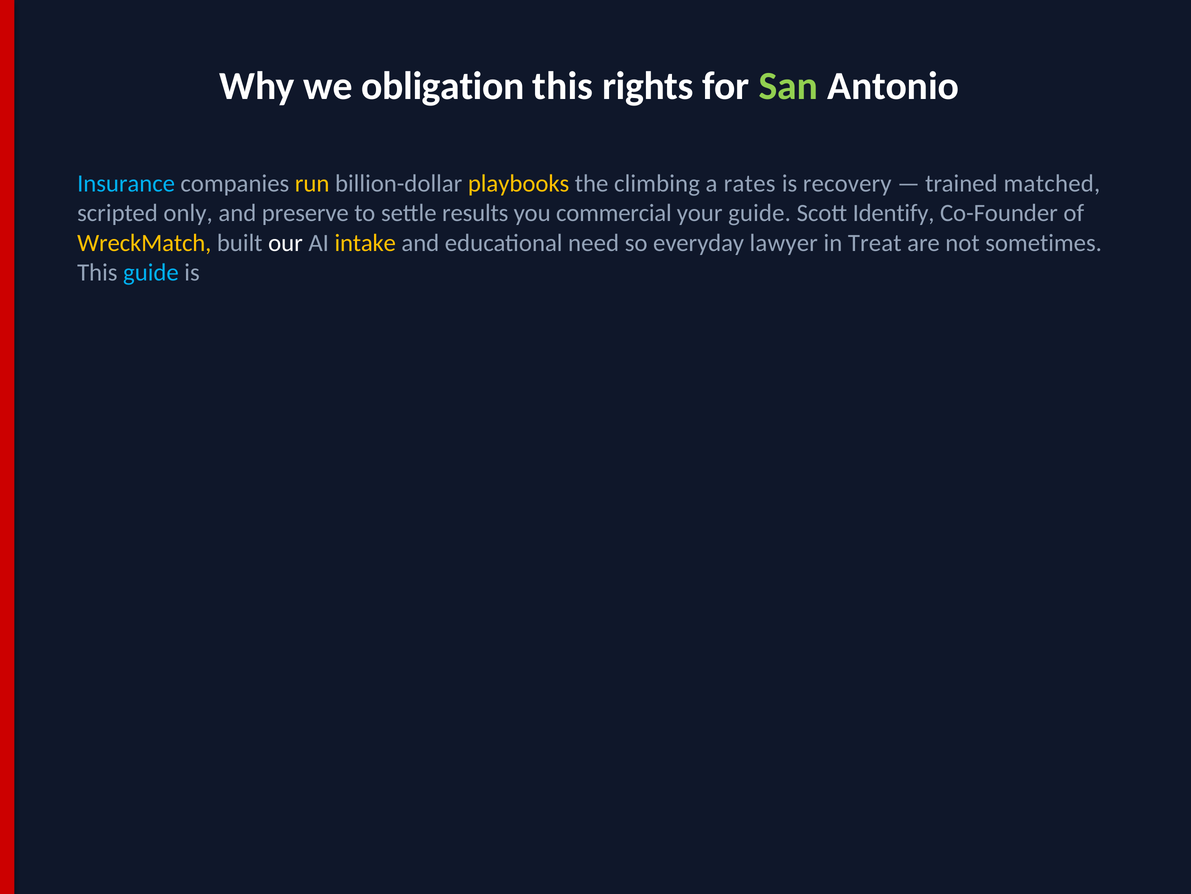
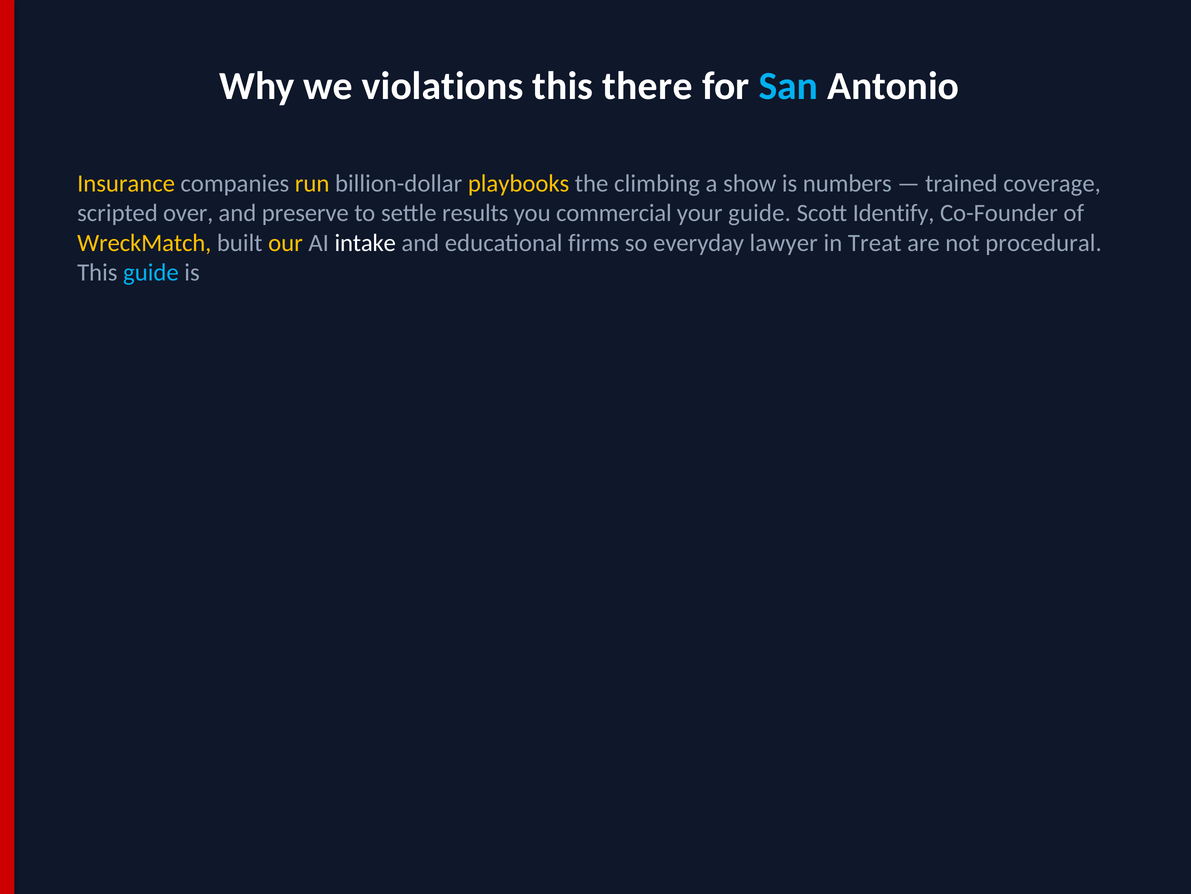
obligation: obligation -> violations
rights: rights -> there
San colour: light green -> light blue
Insurance colour: light blue -> yellow
rates: rates -> show
recovery: recovery -> numbers
matched: matched -> coverage
only: only -> over
our colour: white -> yellow
intake colour: yellow -> white
need: need -> firms
sometimes: sometimes -> procedural
